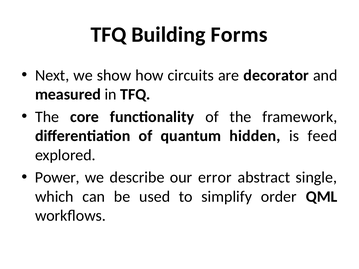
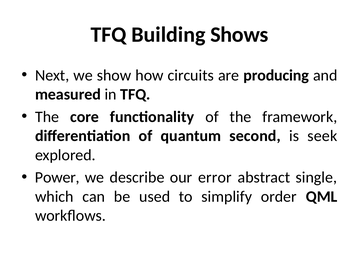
Forms: Forms -> Shows
decorator: decorator -> producing
hidden: hidden -> second
feed: feed -> seek
